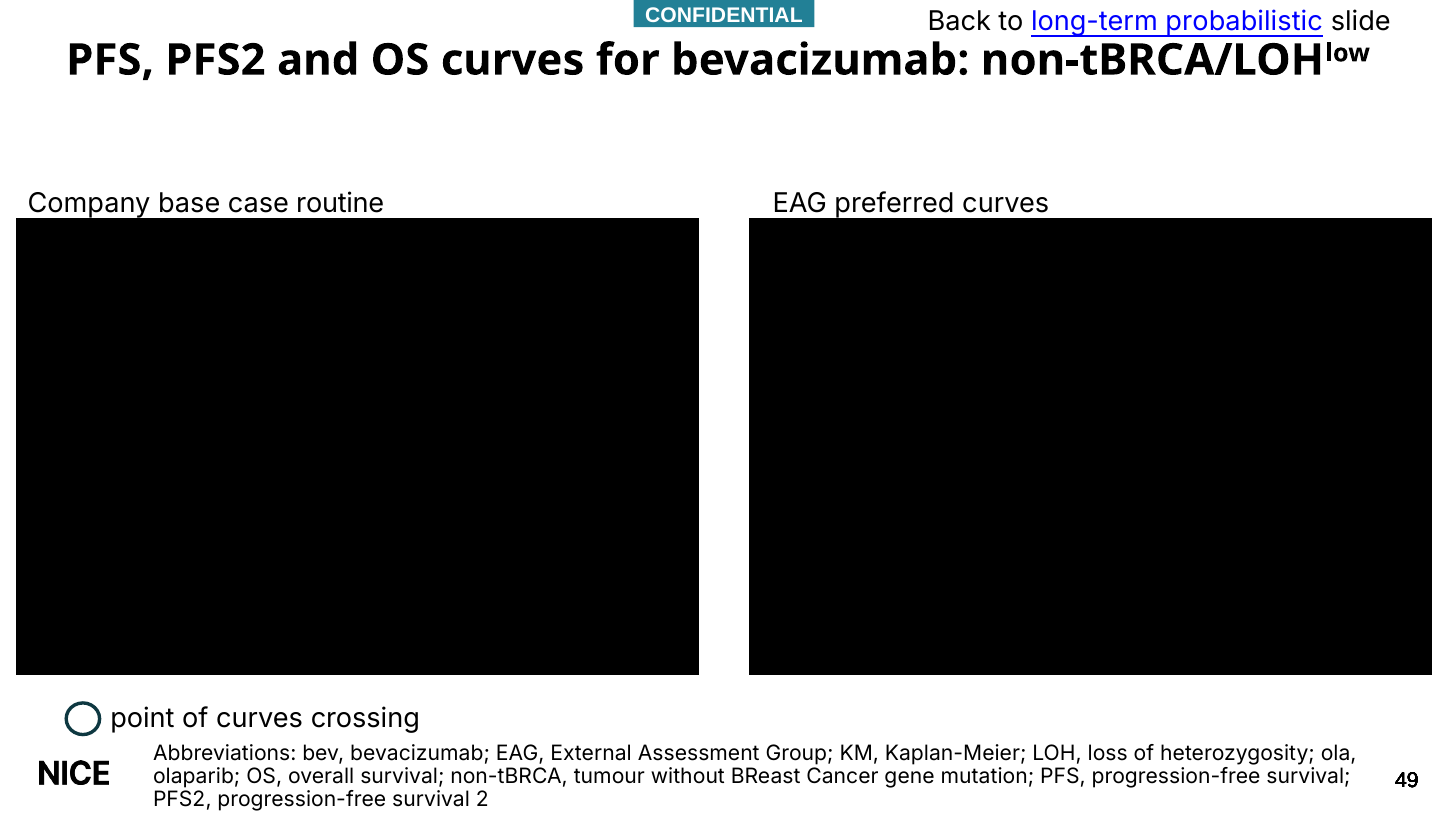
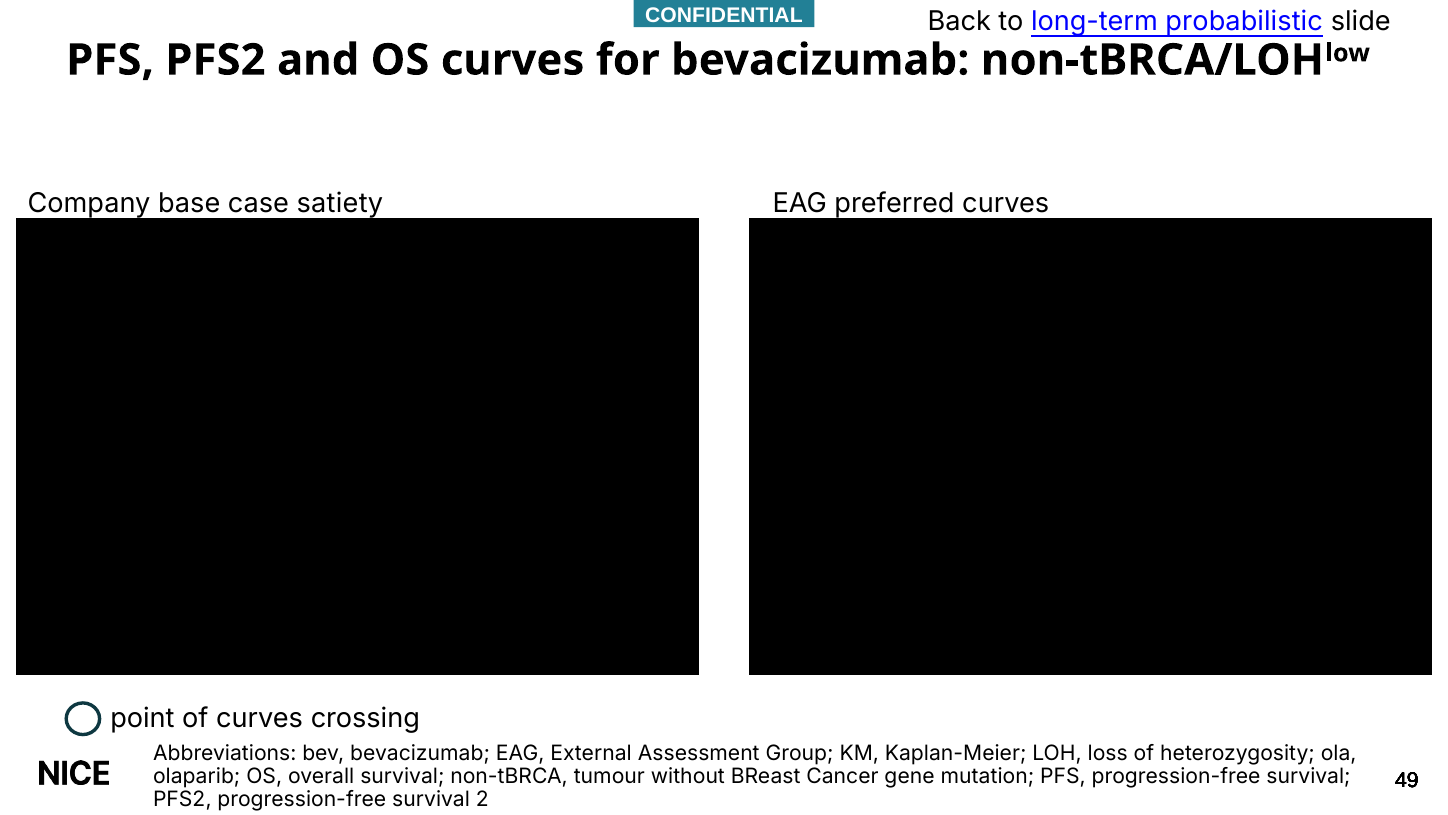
routine: routine -> satiety
